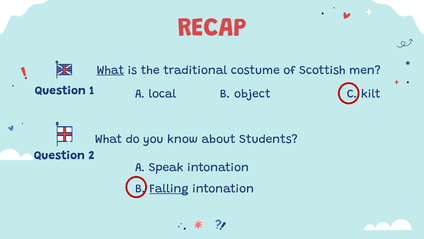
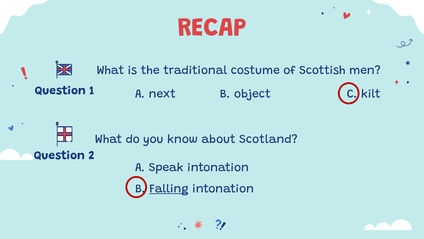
What at (110, 70) underline: present -> none
local: local -> next
Students: Students -> Scotland
